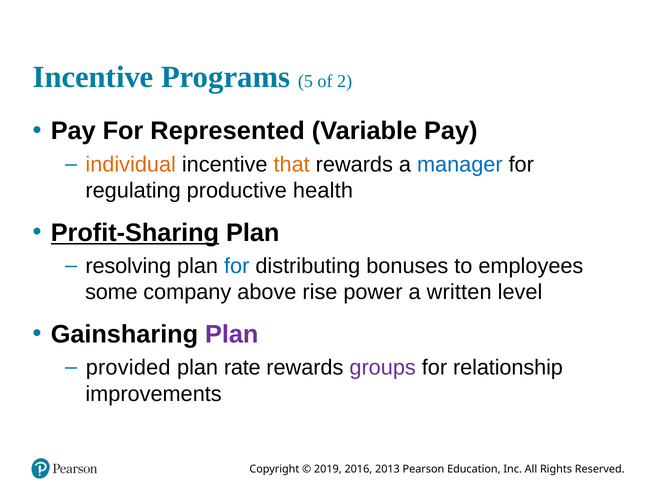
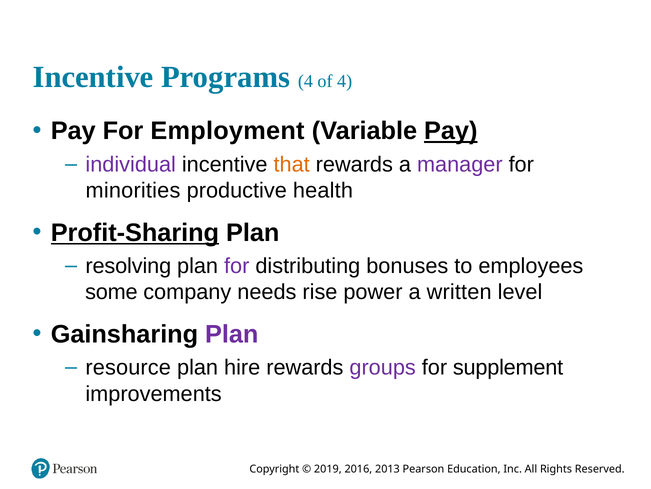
Programs 5: 5 -> 4
of 2: 2 -> 4
Represented: Represented -> Employment
Pay at (451, 131) underline: none -> present
individual colour: orange -> purple
manager colour: blue -> purple
regulating: regulating -> minorities
for at (237, 266) colour: blue -> purple
above: above -> needs
provided: provided -> resource
rate: rate -> hire
relationship: relationship -> supplement
